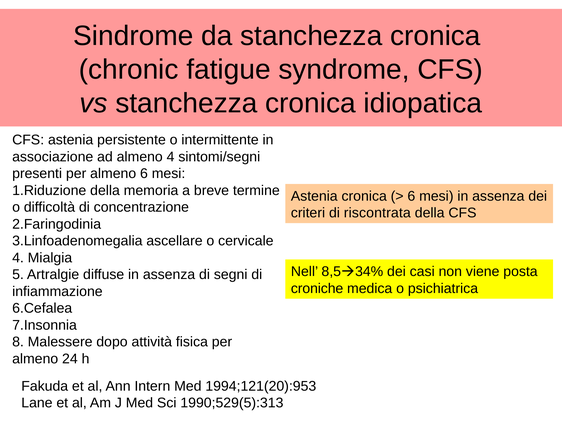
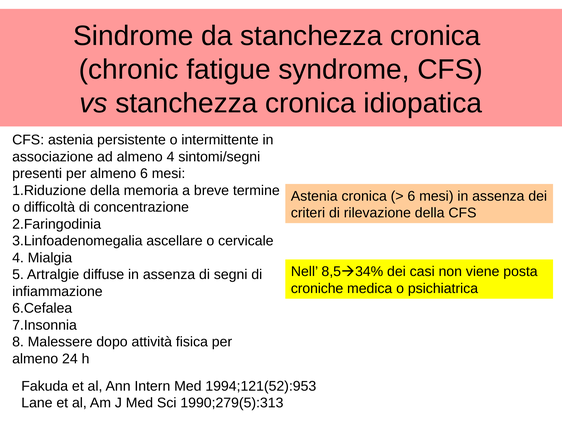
riscontrata: riscontrata -> rilevazione
1994;121(20):953: 1994;121(20):953 -> 1994;121(52):953
1990;529(5):313: 1990;529(5):313 -> 1990;279(5):313
